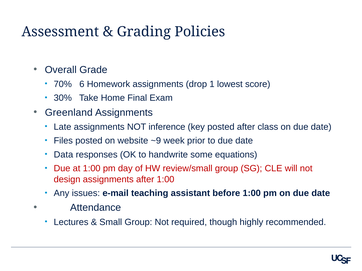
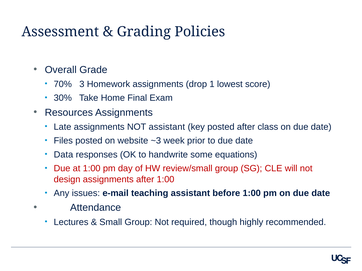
6: 6 -> 3
Greenland: Greenland -> Resources
NOT inference: inference -> assistant
~9: ~9 -> ~3
